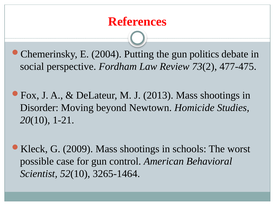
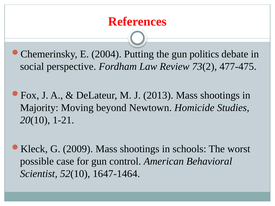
Disorder: Disorder -> Majority
3265-1464: 3265-1464 -> 1647-1464
